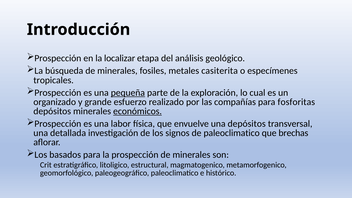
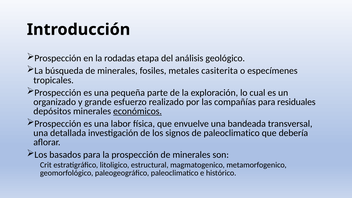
localizar: localizar -> rodadas
pequeña underline: present -> none
fosforitas: fosforitas -> residuales
una depósitos: depósitos -> bandeada
brechas: brechas -> debería
